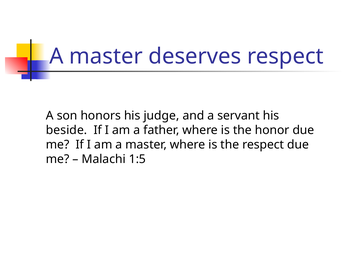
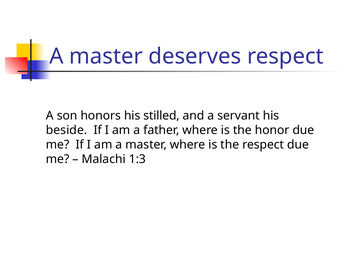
judge: judge -> stilled
1:5: 1:5 -> 1:3
